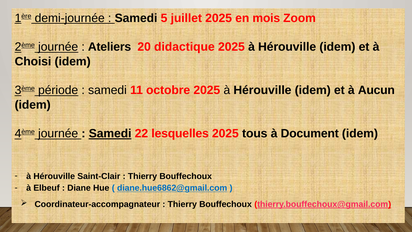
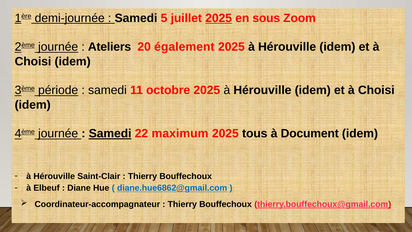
2025 at (219, 18) underline: none -> present
mois: mois -> sous
didactique: didactique -> également
Aucun at (376, 90): Aucun -> Choisi
lesquelles: lesquelles -> maximum
